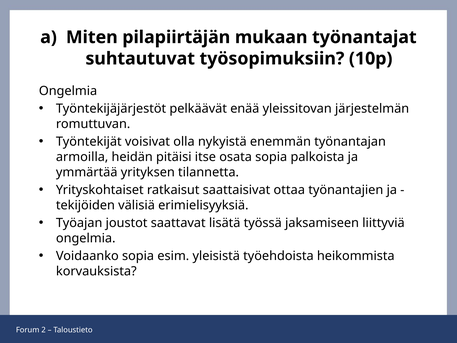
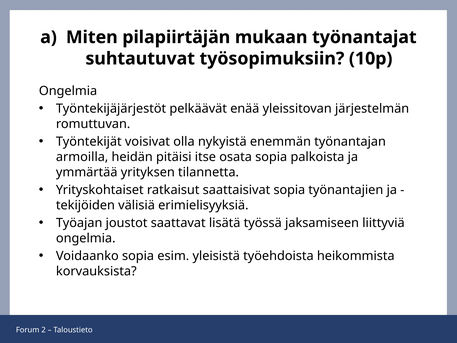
saattaisivat ottaa: ottaa -> sopia
